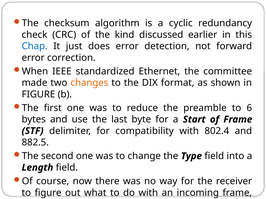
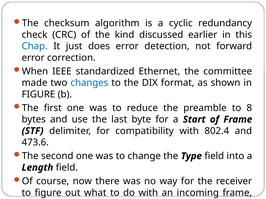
changes colour: orange -> blue
6: 6 -> 8
882.5: 882.5 -> 473.6
